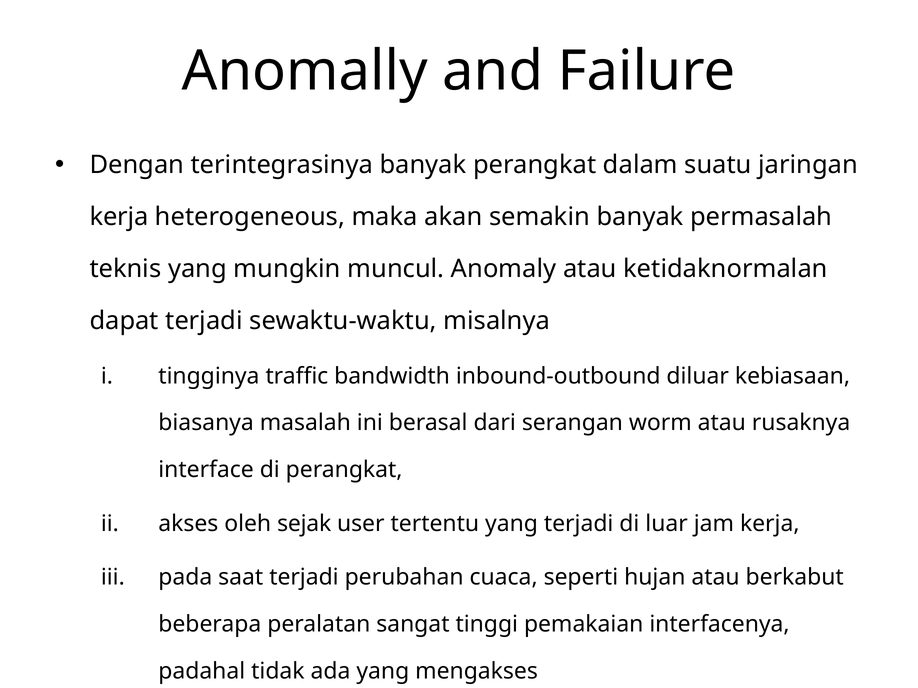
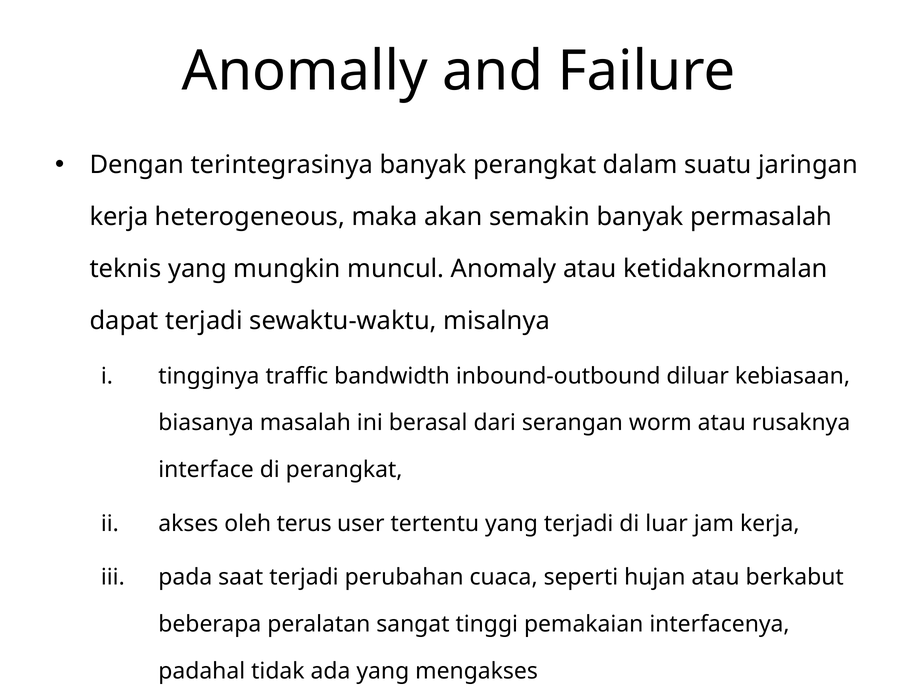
sejak: sejak -> terus
